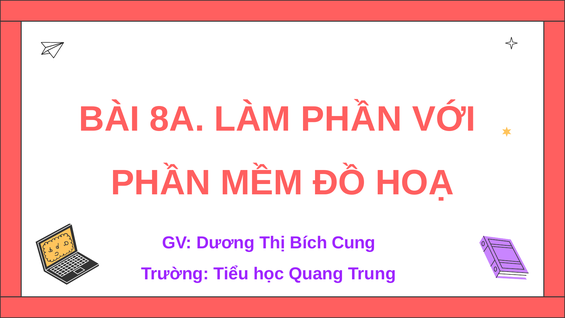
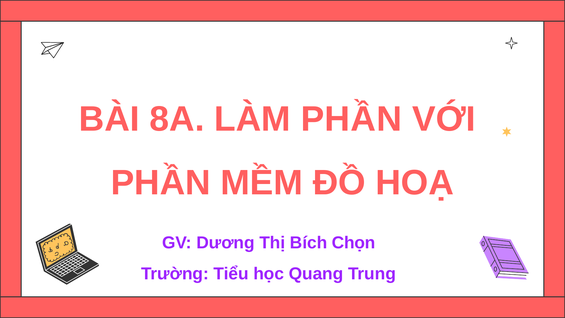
Cung: Cung -> Chọn
